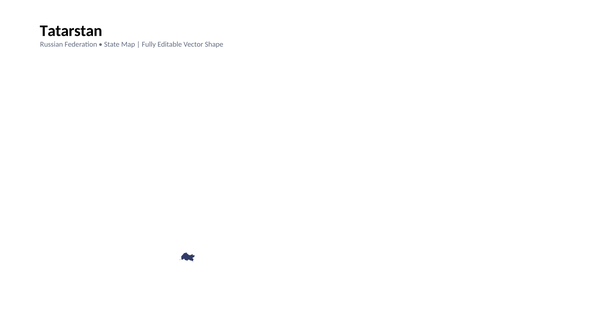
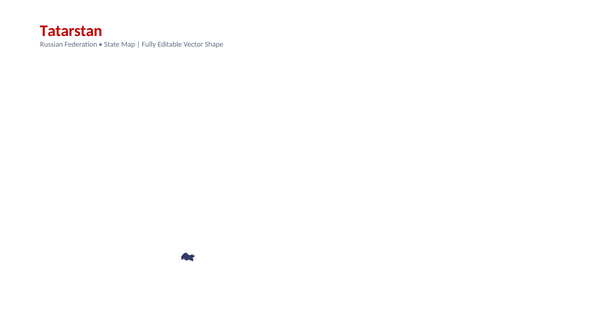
Tatarstan colour: black -> red
